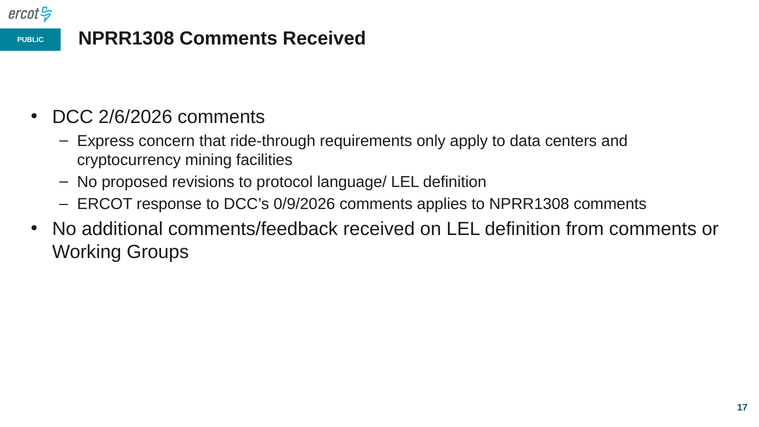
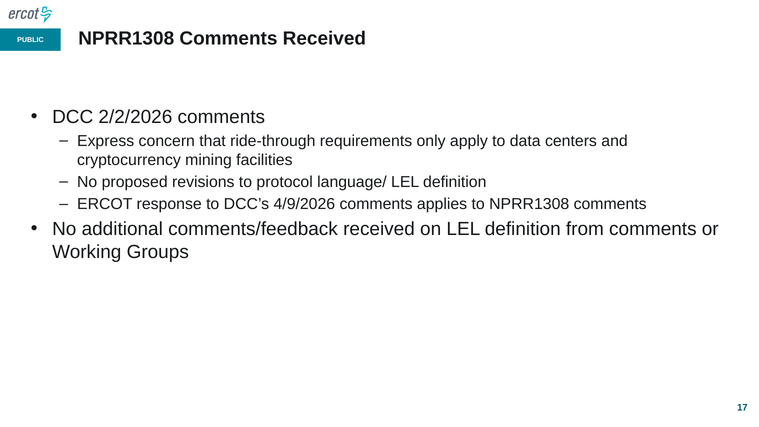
2/6/2026: 2/6/2026 -> 2/2/2026
0/9/2026: 0/9/2026 -> 4/9/2026
